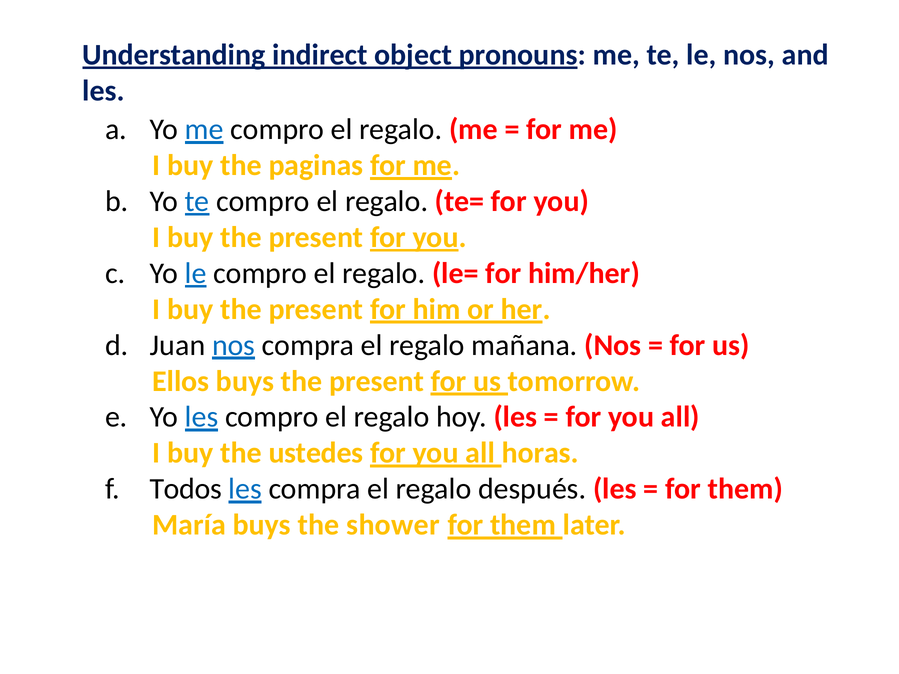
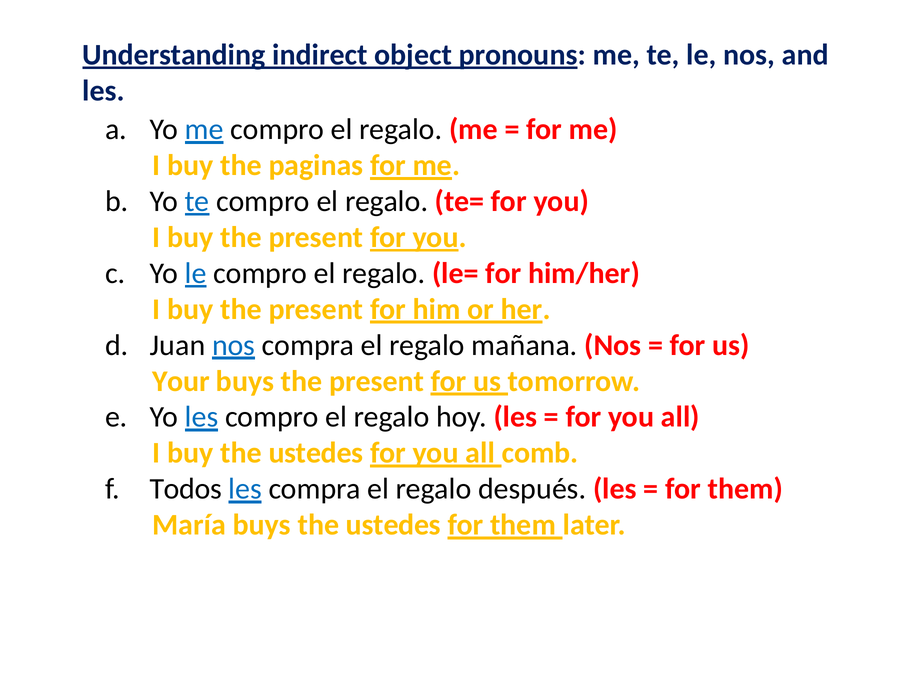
Ellos: Ellos -> Your
horas: horas -> comb
buys the shower: shower -> ustedes
